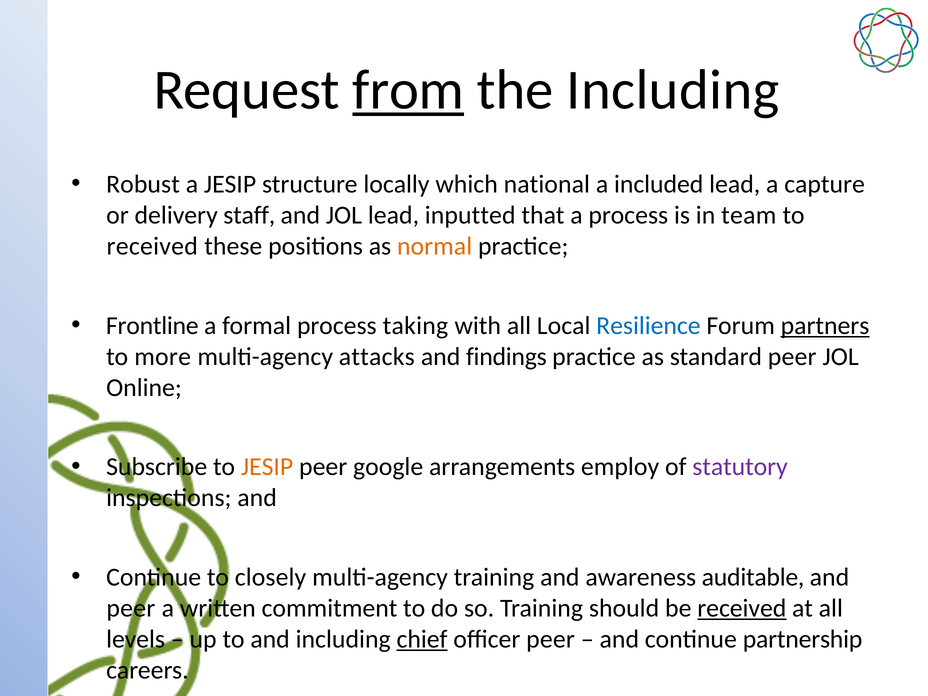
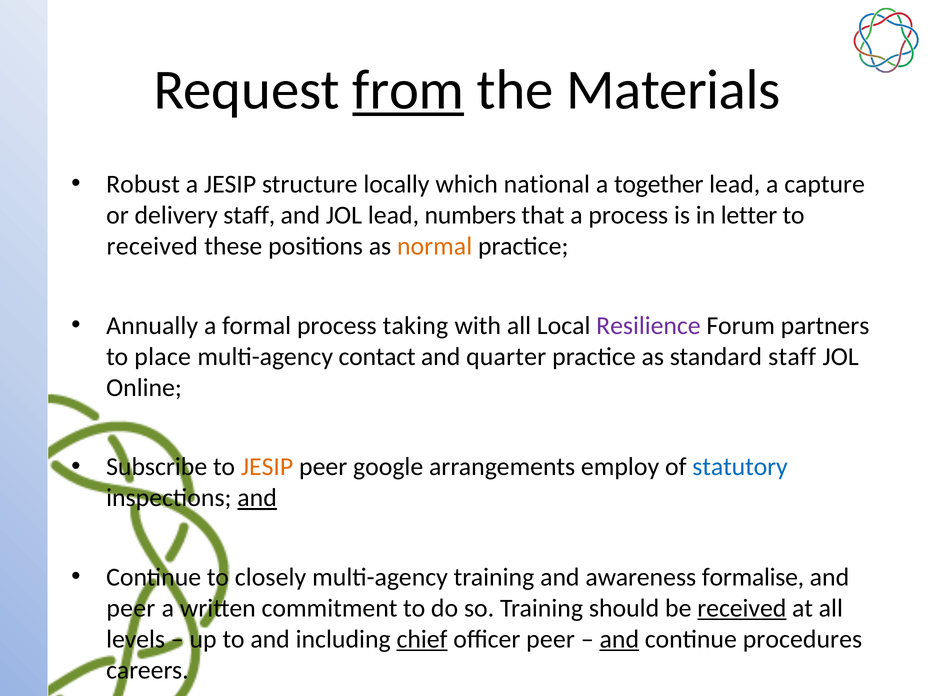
the Including: Including -> Materials
included: included -> together
inputted: inputted -> numbers
team: team -> letter
Frontline: Frontline -> Annually
Resilience colour: blue -> purple
partners underline: present -> none
more: more -> place
attacks: attacks -> contact
findings: findings -> quarter
standard peer: peer -> staff
statutory colour: purple -> blue
and at (257, 498) underline: none -> present
auditable: auditable -> formalise
and at (619, 639) underline: none -> present
partnership: partnership -> procedures
